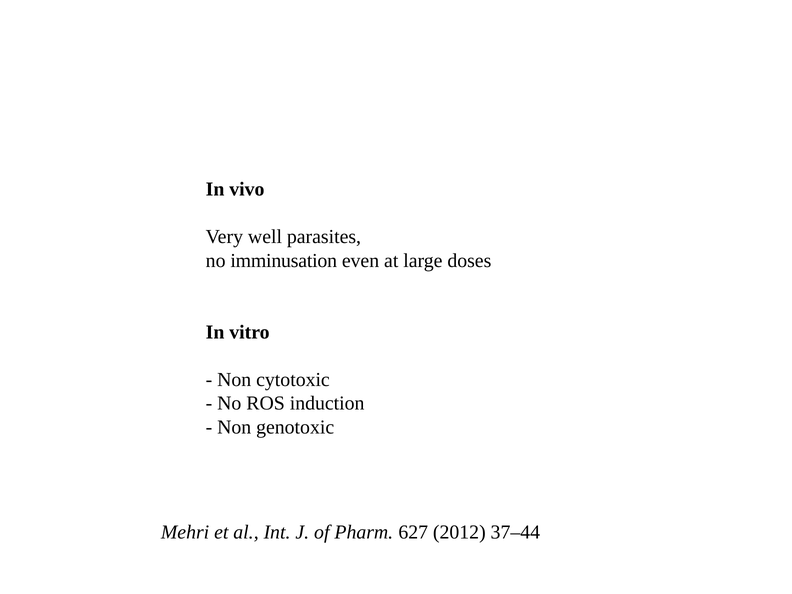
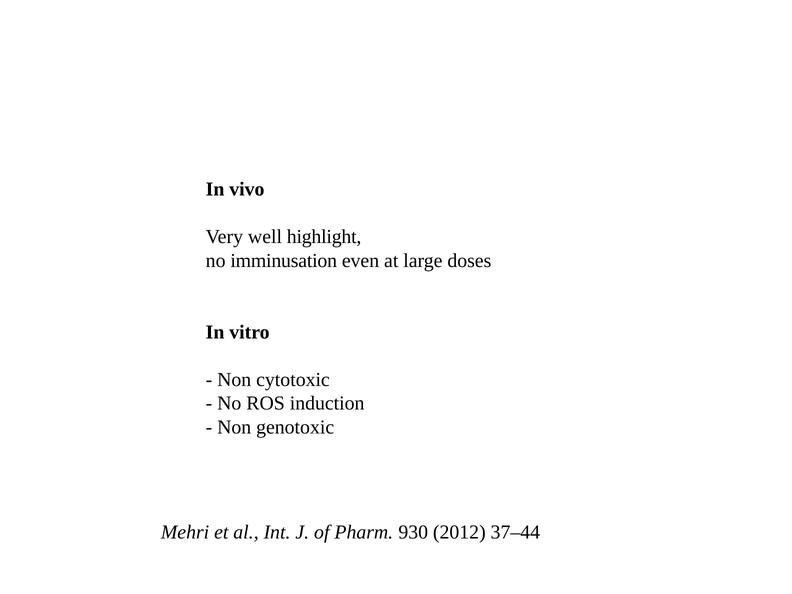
parasites: parasites -> highlight
627: 627 -> 930
